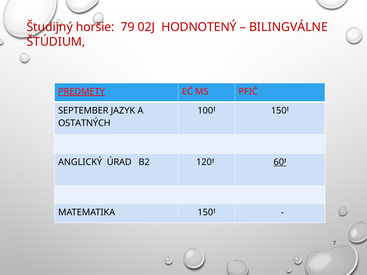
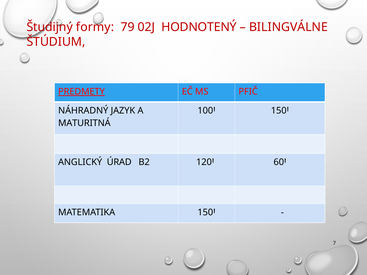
horšie: horšie -> formy
SEPTEMBER: SEPTEMBER -> NÁHRADNÝ
OSTATNÝCH: OSTATNÝCH -> MATURITNÁ
60Ꞌ underline: present -> none
